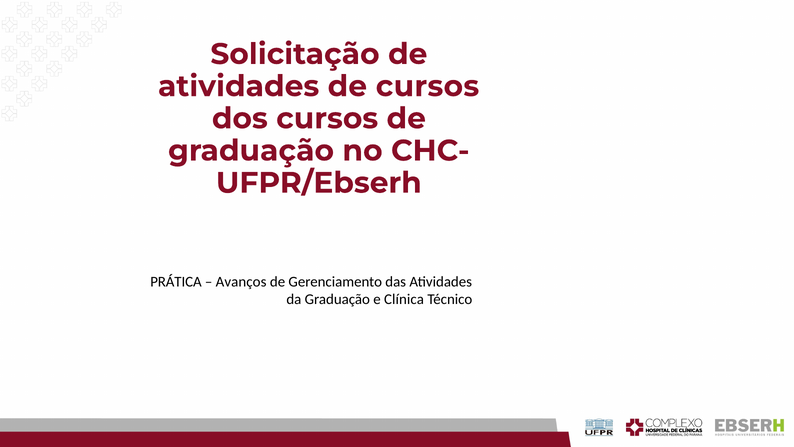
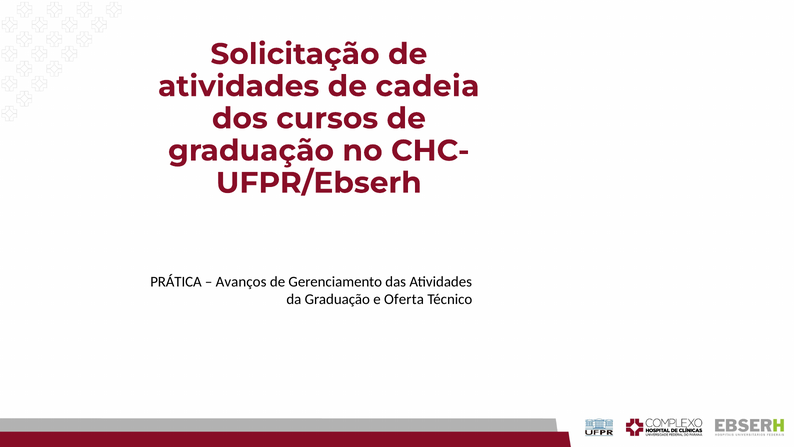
de cursos: cursos -> cadeia
Clínica: Clínica -> Oferta
